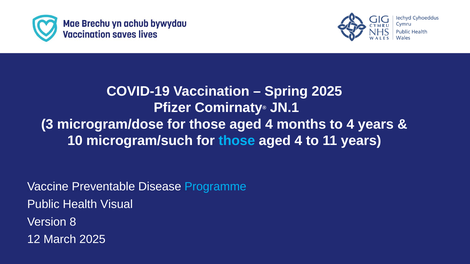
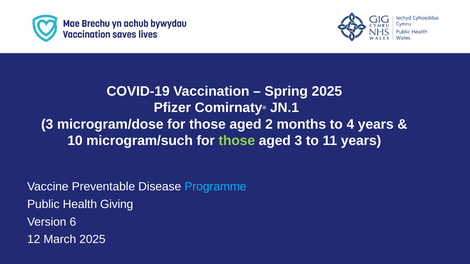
4 at (269, 124): 4 -> 2
those at (237, 141) colour: light blue -> light green
4 at (298, 141): 4 -> 3
Visual: Visual -> Giving
8: 8 -> 6
